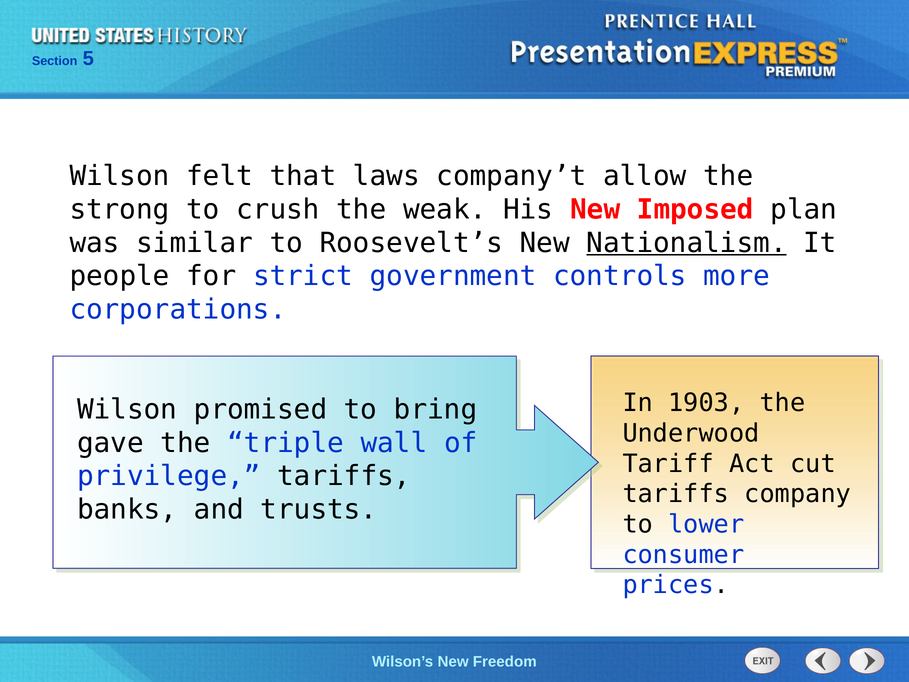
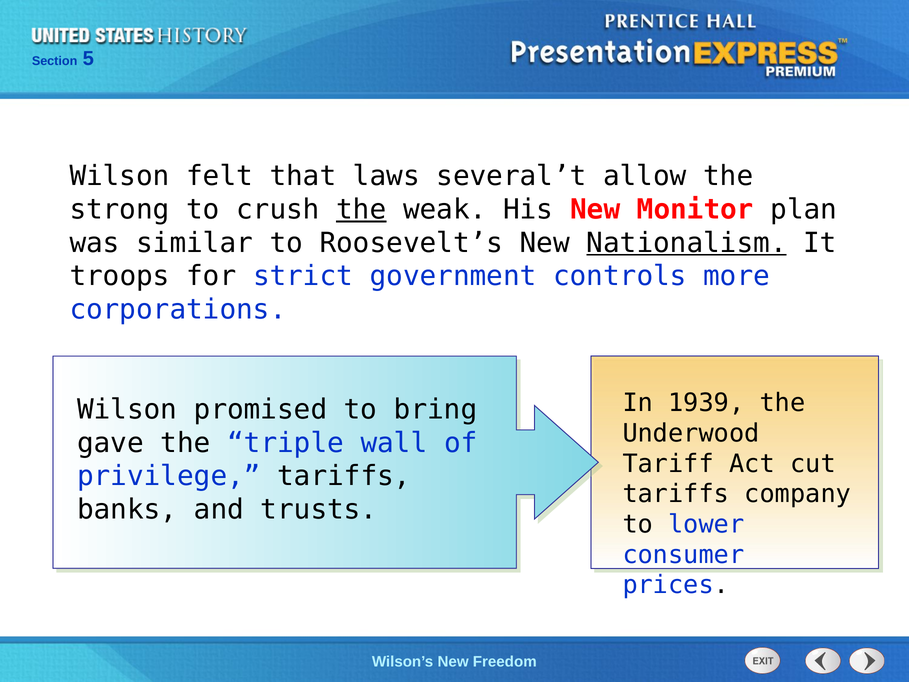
company’t: company’t -> several’t
the at (361, 209) underline: none -> present
Imposed: Imposed -> Monitor
people: people -> troops
1903: 1903 -> 1939
